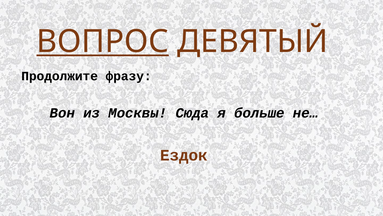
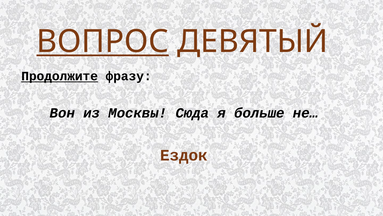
Продолжите underline: none -> present
